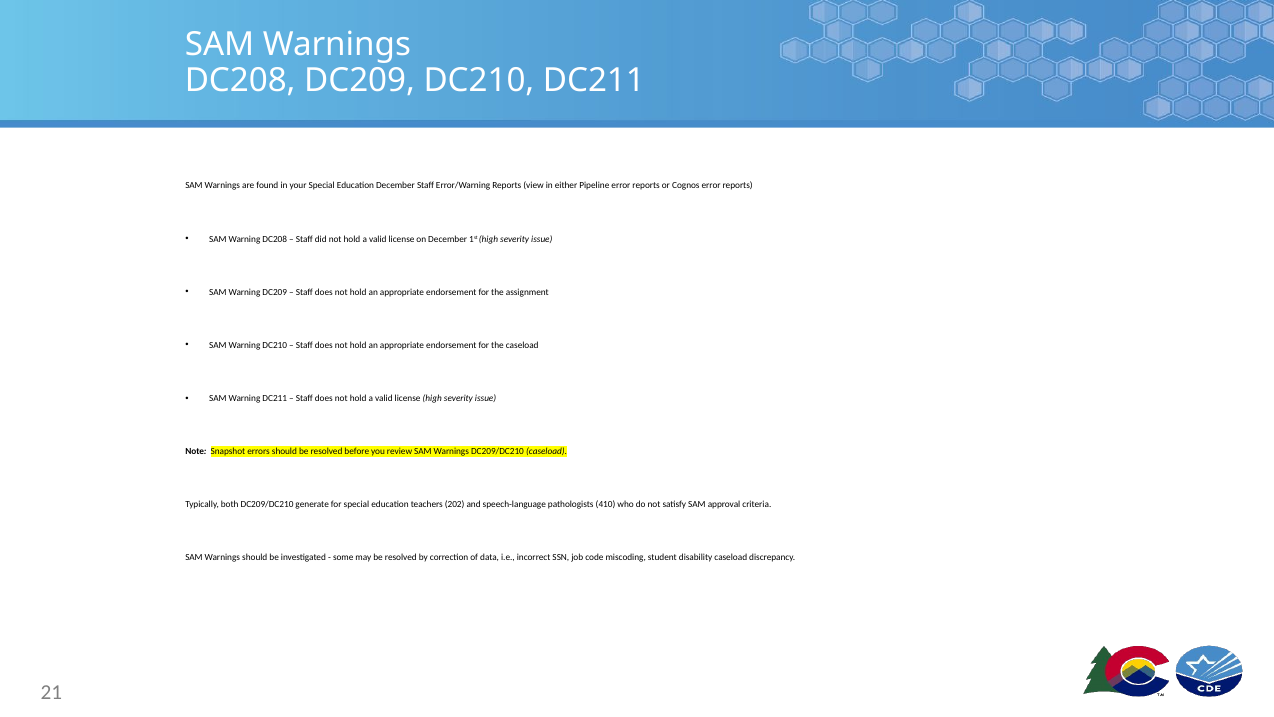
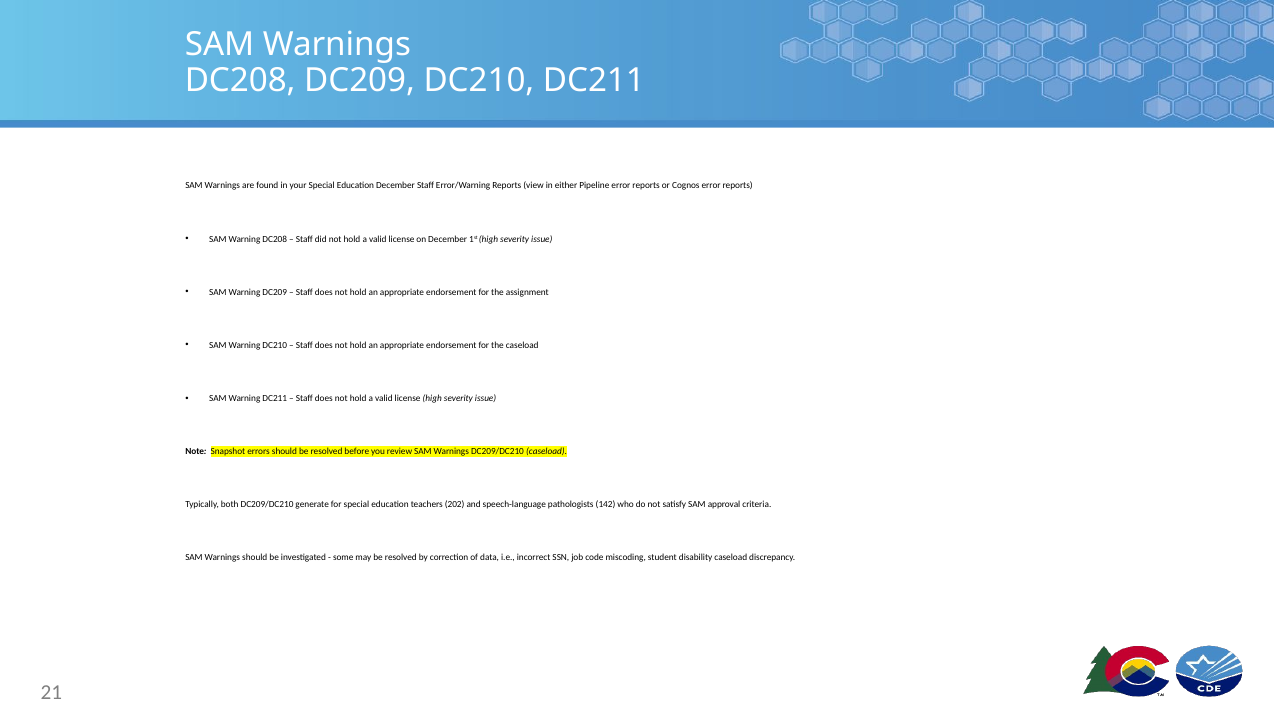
410: 410 -> 142
